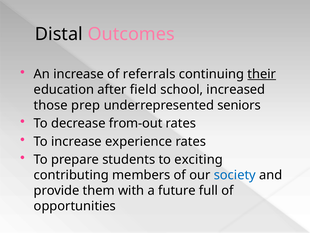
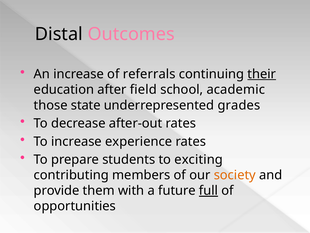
increased: increased -> academic
prep: prep -> state
seniors: seniors -> grades
from-out: from-out -> after-out
society colour: blue -> orange
full underline: none -> present
